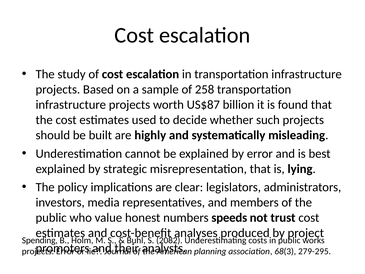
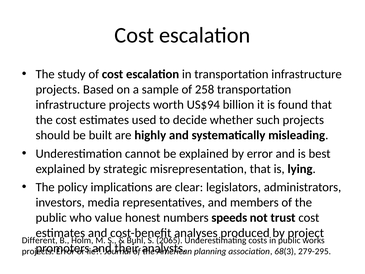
US$87: US$87 -> US$94
Spending: Spending -> Different
2082: 2082 -> 2065
